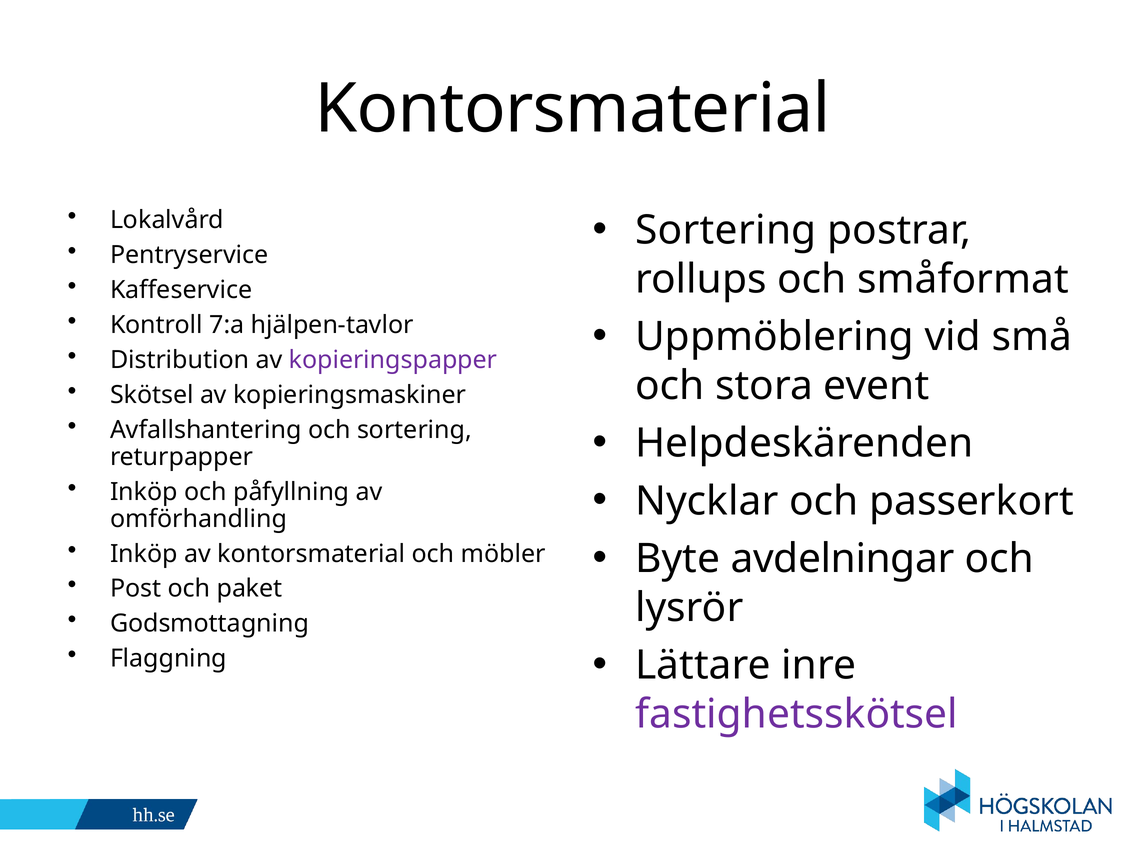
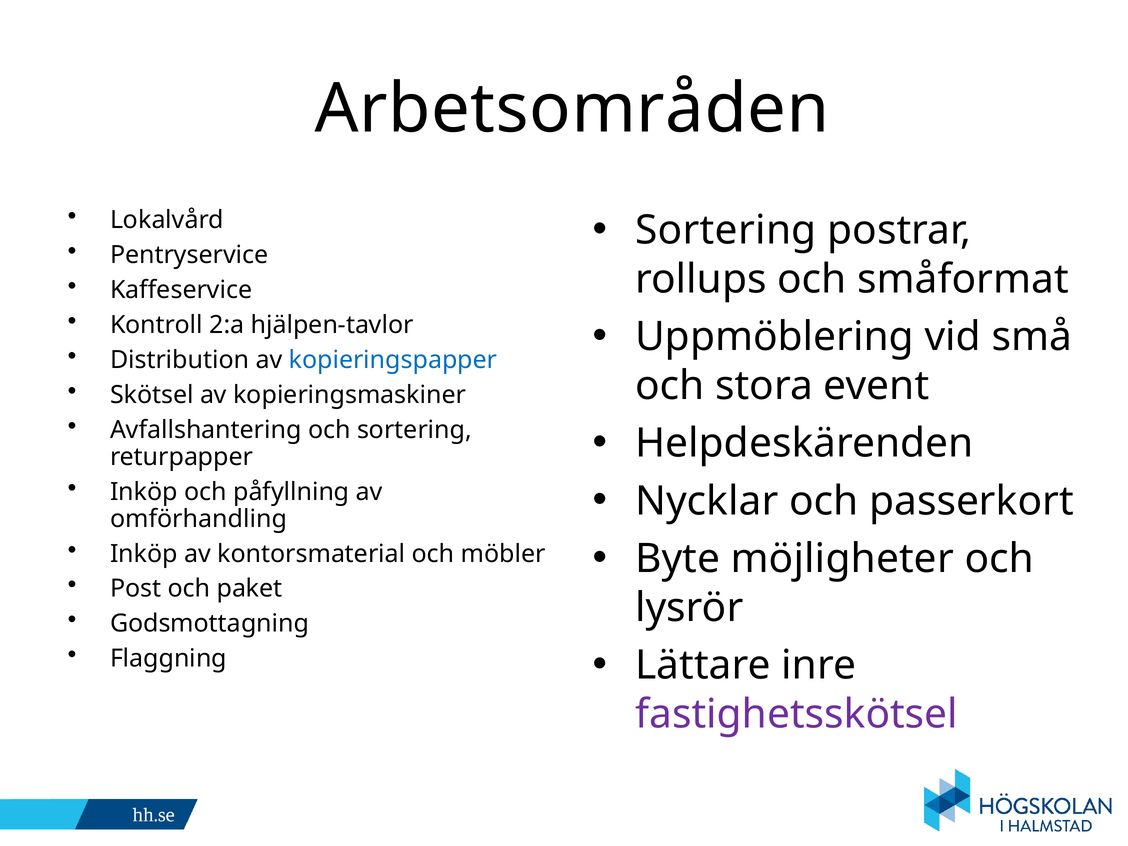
Kontorsmaterial at (573, 109): Kontorsmaterial -> Arbetsområden
7:a: 7:a -> 2:a
kopieringspapper colour: purple -> blue
avdelningar: avdelningar -> möjligheter
